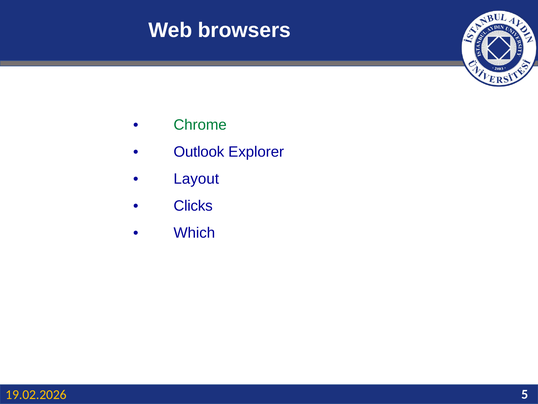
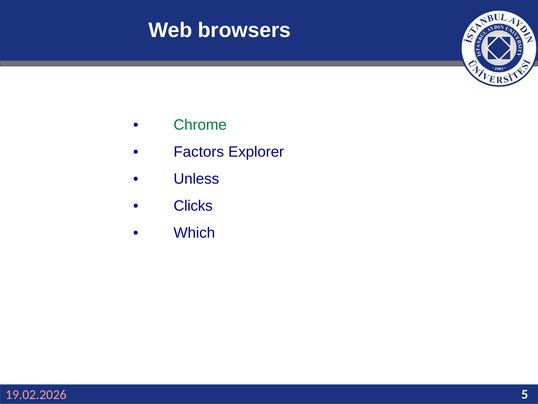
Outlook: Outlook -> Factors
Layout: Layout -> Unless
19.02.2026 colour: yellow -> pink
